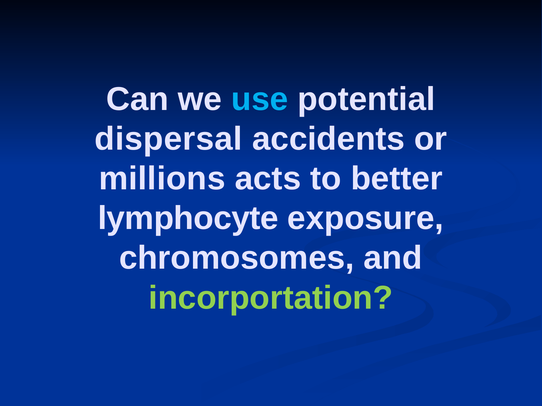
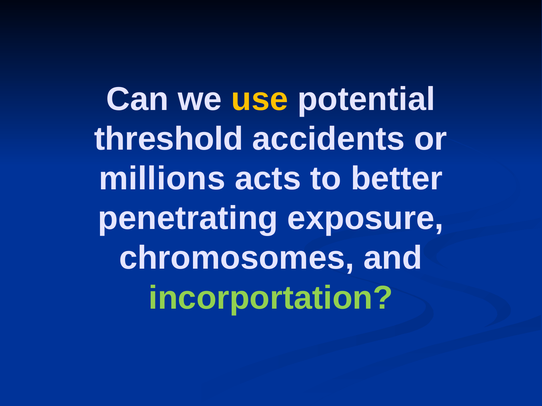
use colour: light blue -> yellow
dispersal: dispersal -> threshold
lymphocyte: lymphocyte -> penetrating
